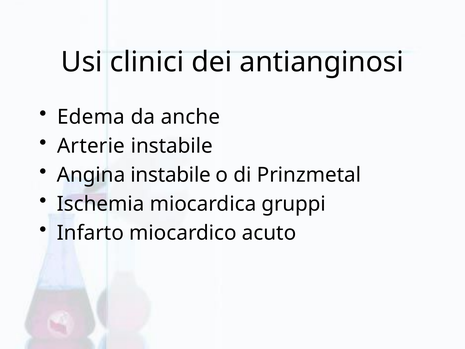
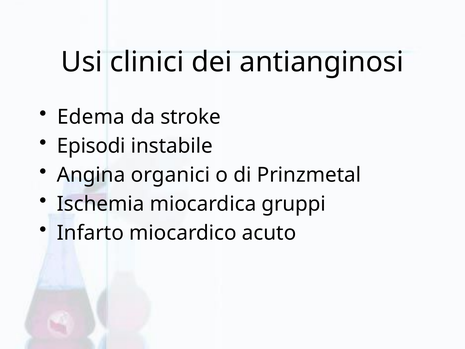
anche: anche -> stroke
Arterie: Arterie -> Episodi
Angina instabile: instabile -> organici
